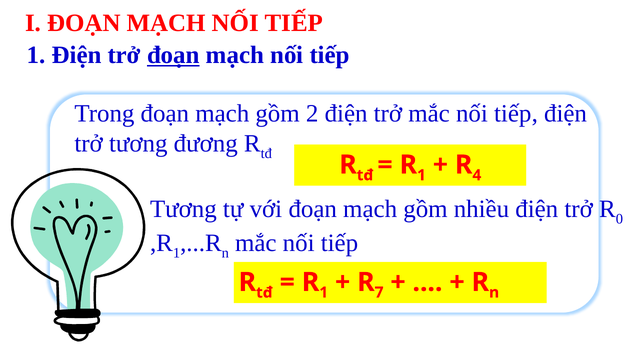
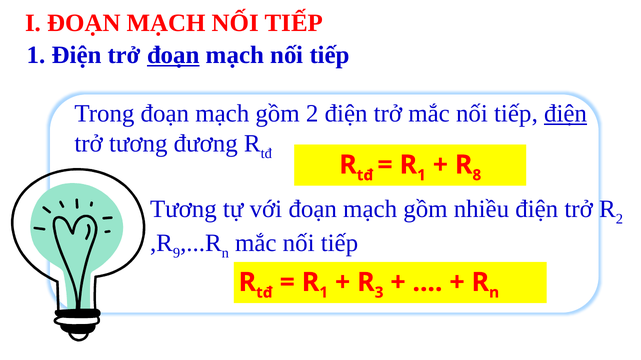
điện at (566, 114) underline: none -> present
4: 4 -> 8
0 at (619, 219): 0 -> 2
1 at (177, 253): 1 -> 9
7: 7 -> 3
